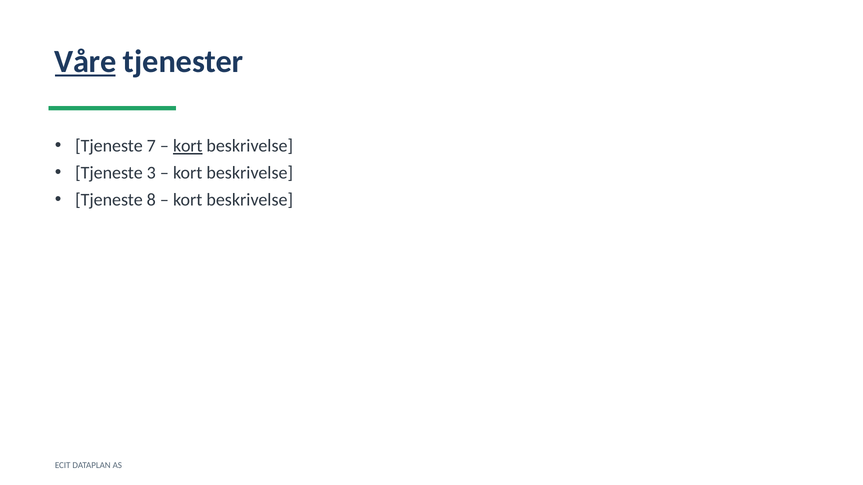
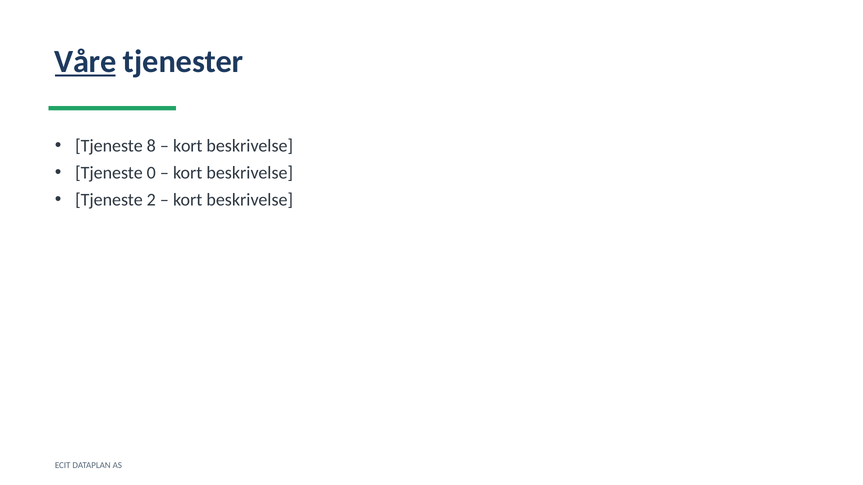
7: 7 -> 8
kort at (188, 146) underline: present -> none
3: 3 -> 0
8: 8 -> 2
